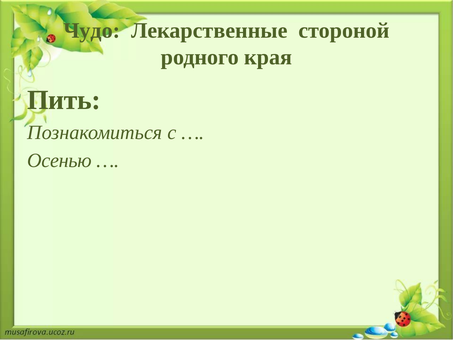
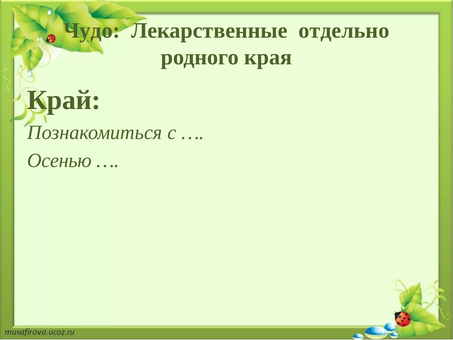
стороной: стороной -> отдельно
Пить: Пить -> Край
